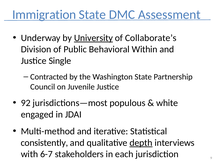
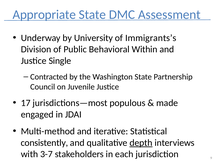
Immigration: Immigration -> Appropriate
University underline: present -> none
Collaborate’s: Collaborate’s -> Immigrants’s
92: 92 -> 17
white: white -> made
6-7: 6-7 -> 3-7
